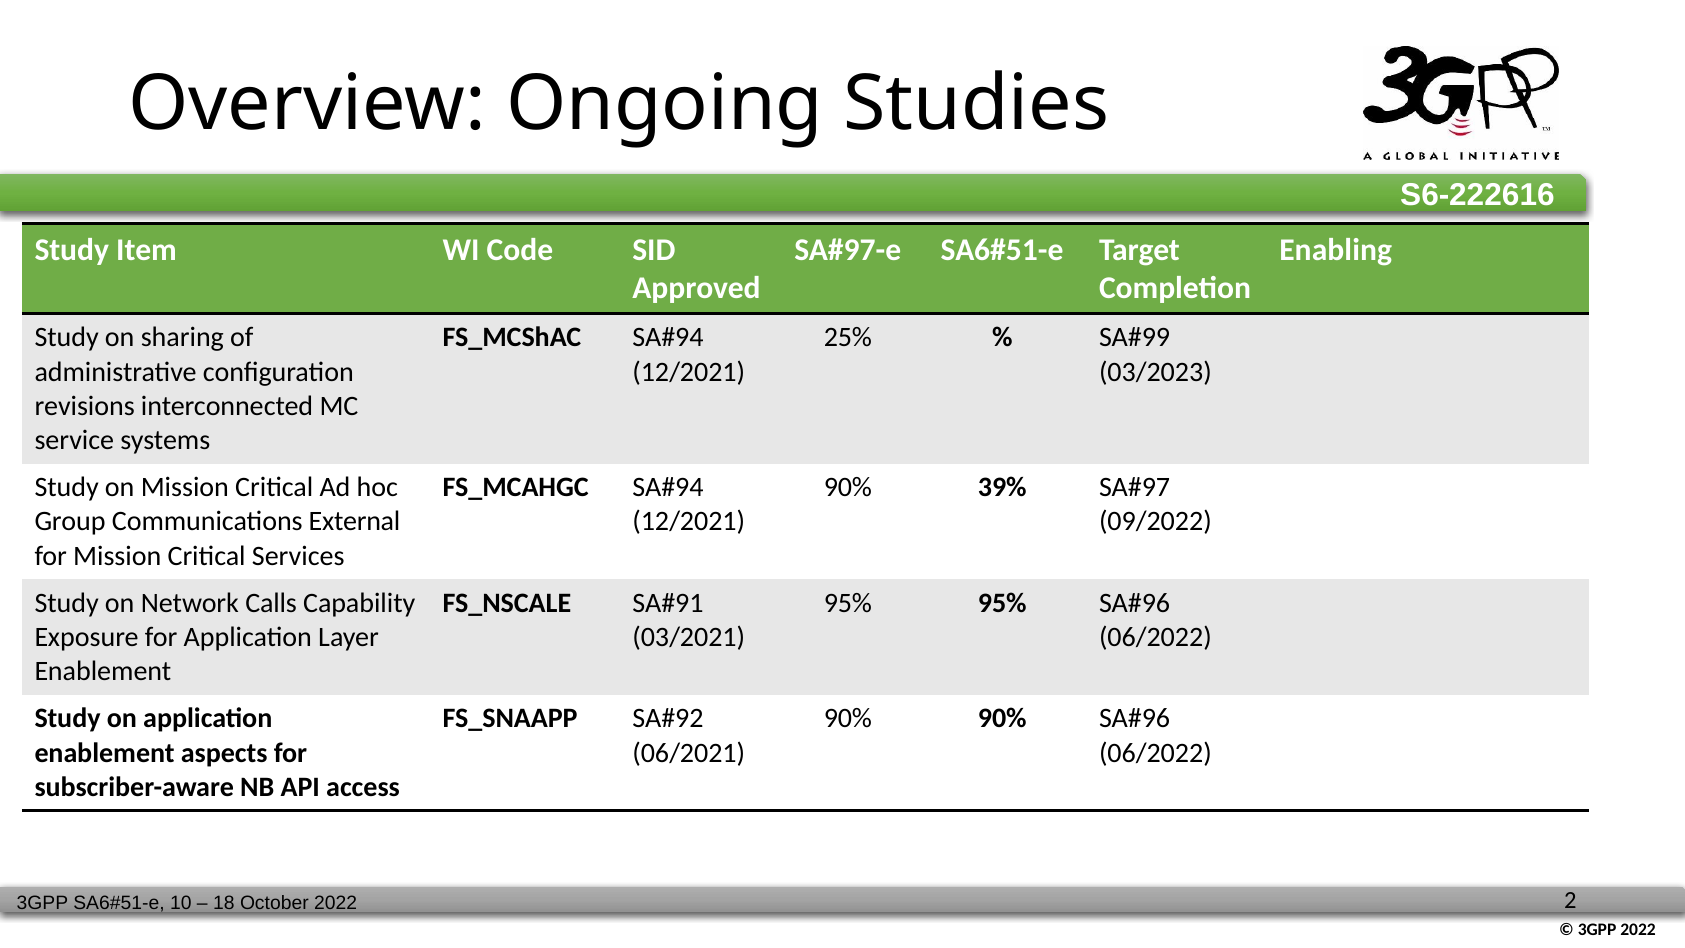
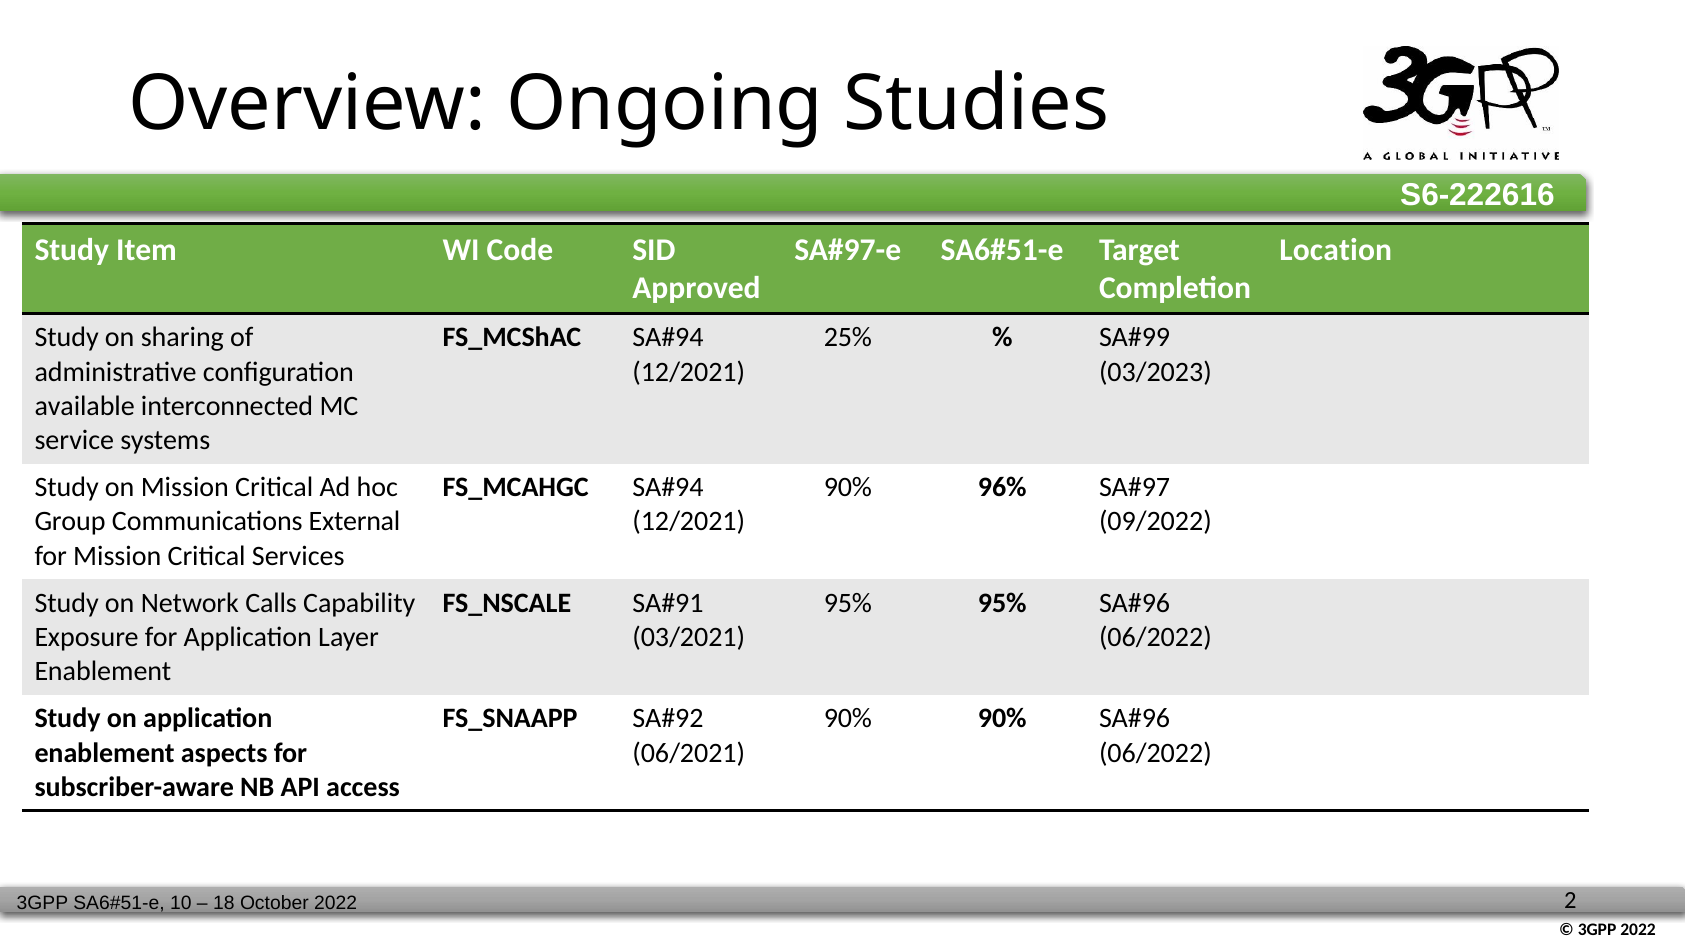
Enabling: Enabling -> Location
revisions: revisions -> available
39%: 39% -> 96%
